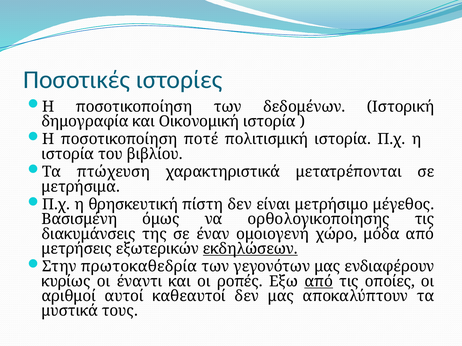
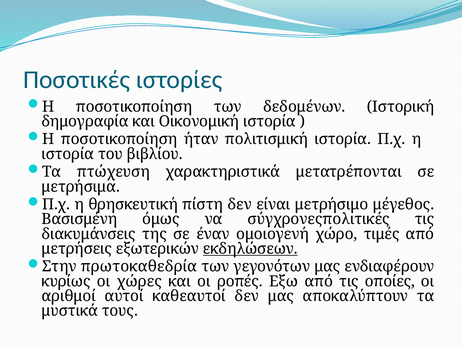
ποτέ: ποτέ -> ήταν
ορθολογικοποίησης: ορθολογικοποίησης -> σύγχρονεςπολιτικές
μόδα: μόδα -> τιμές
έναντι: έναντι -> χώρες
από at (319, 282) underline: present -> none
